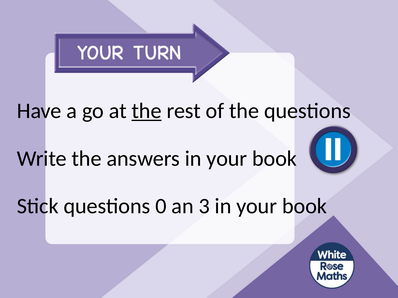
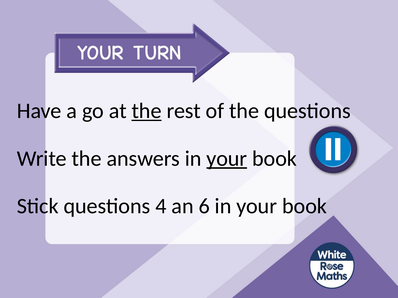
your at (227, 159) underline: none -> present
0: 0 -> 4
3: 3 -> 6
